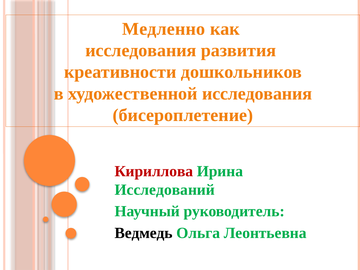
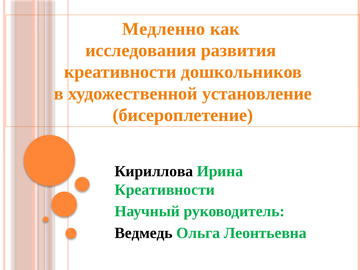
художественной исследования: исследования -> установление
Кириллова colour: red -> black
Исследований at (165, 190): Исследований -> Креативности
